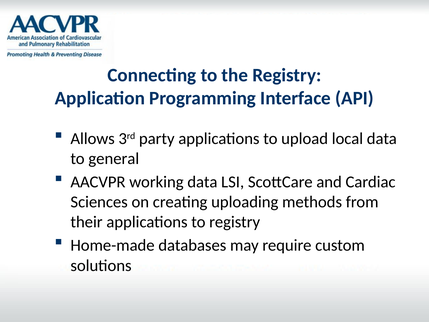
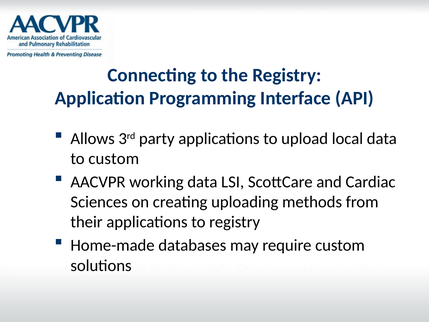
to general: general -> custom
